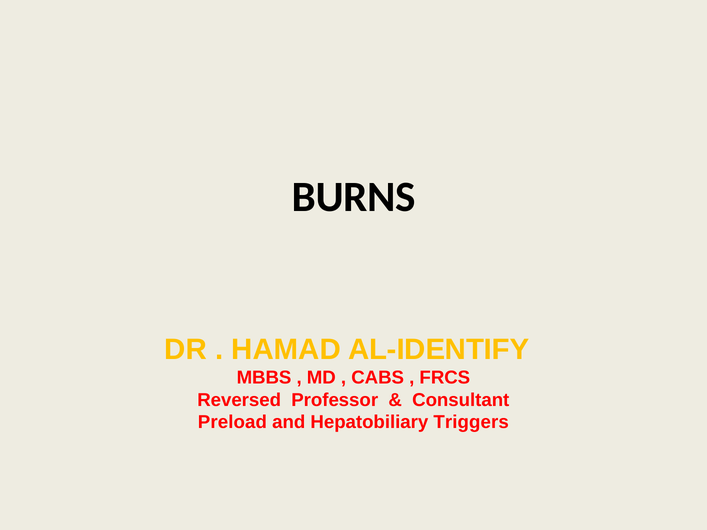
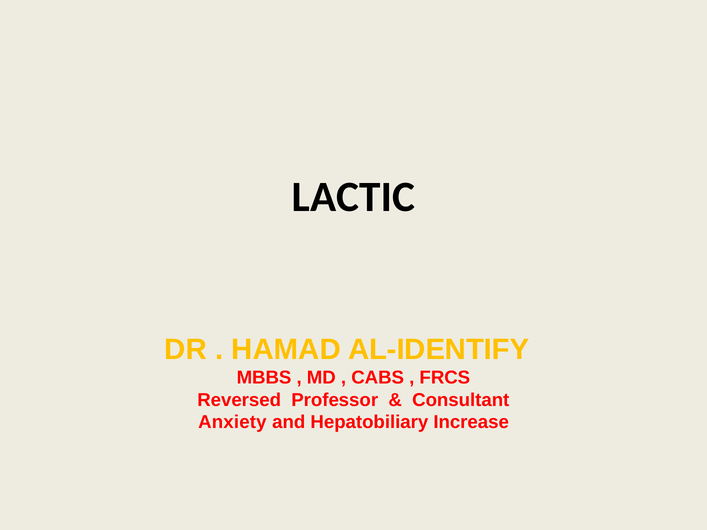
BURNS: BURNS -> LACTIC
Preload: Preload -> Anxiety
Triggers: Triggers -> Increase
